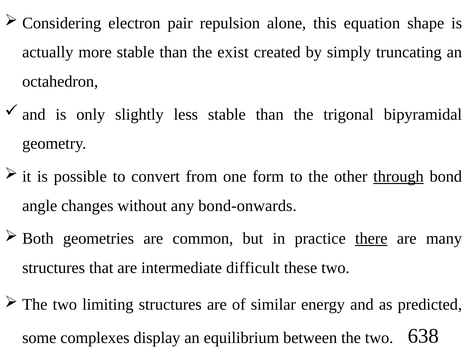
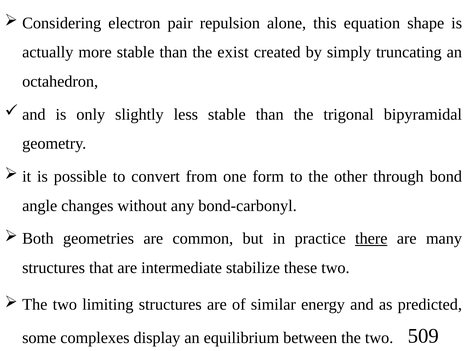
through underline: present -> none
bond-onwards: bond-onwards -> bond-carbonyl
difficult: difficult -> stabilize
638: 638 -> 509
